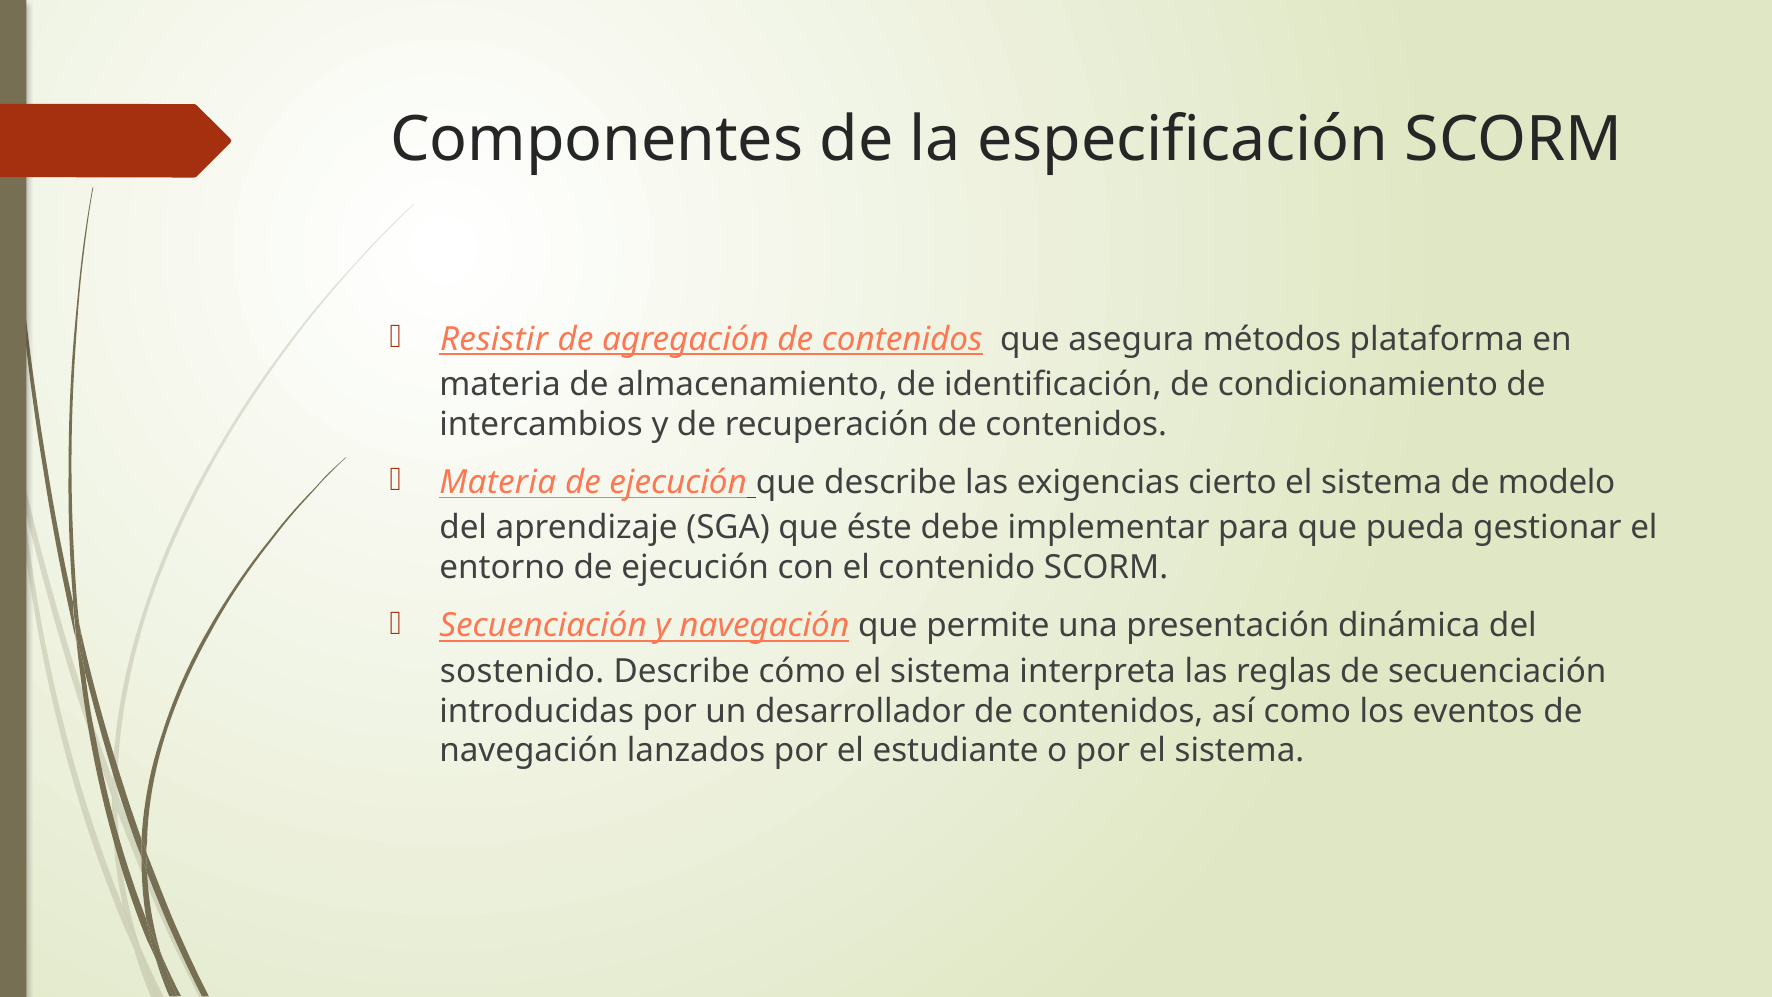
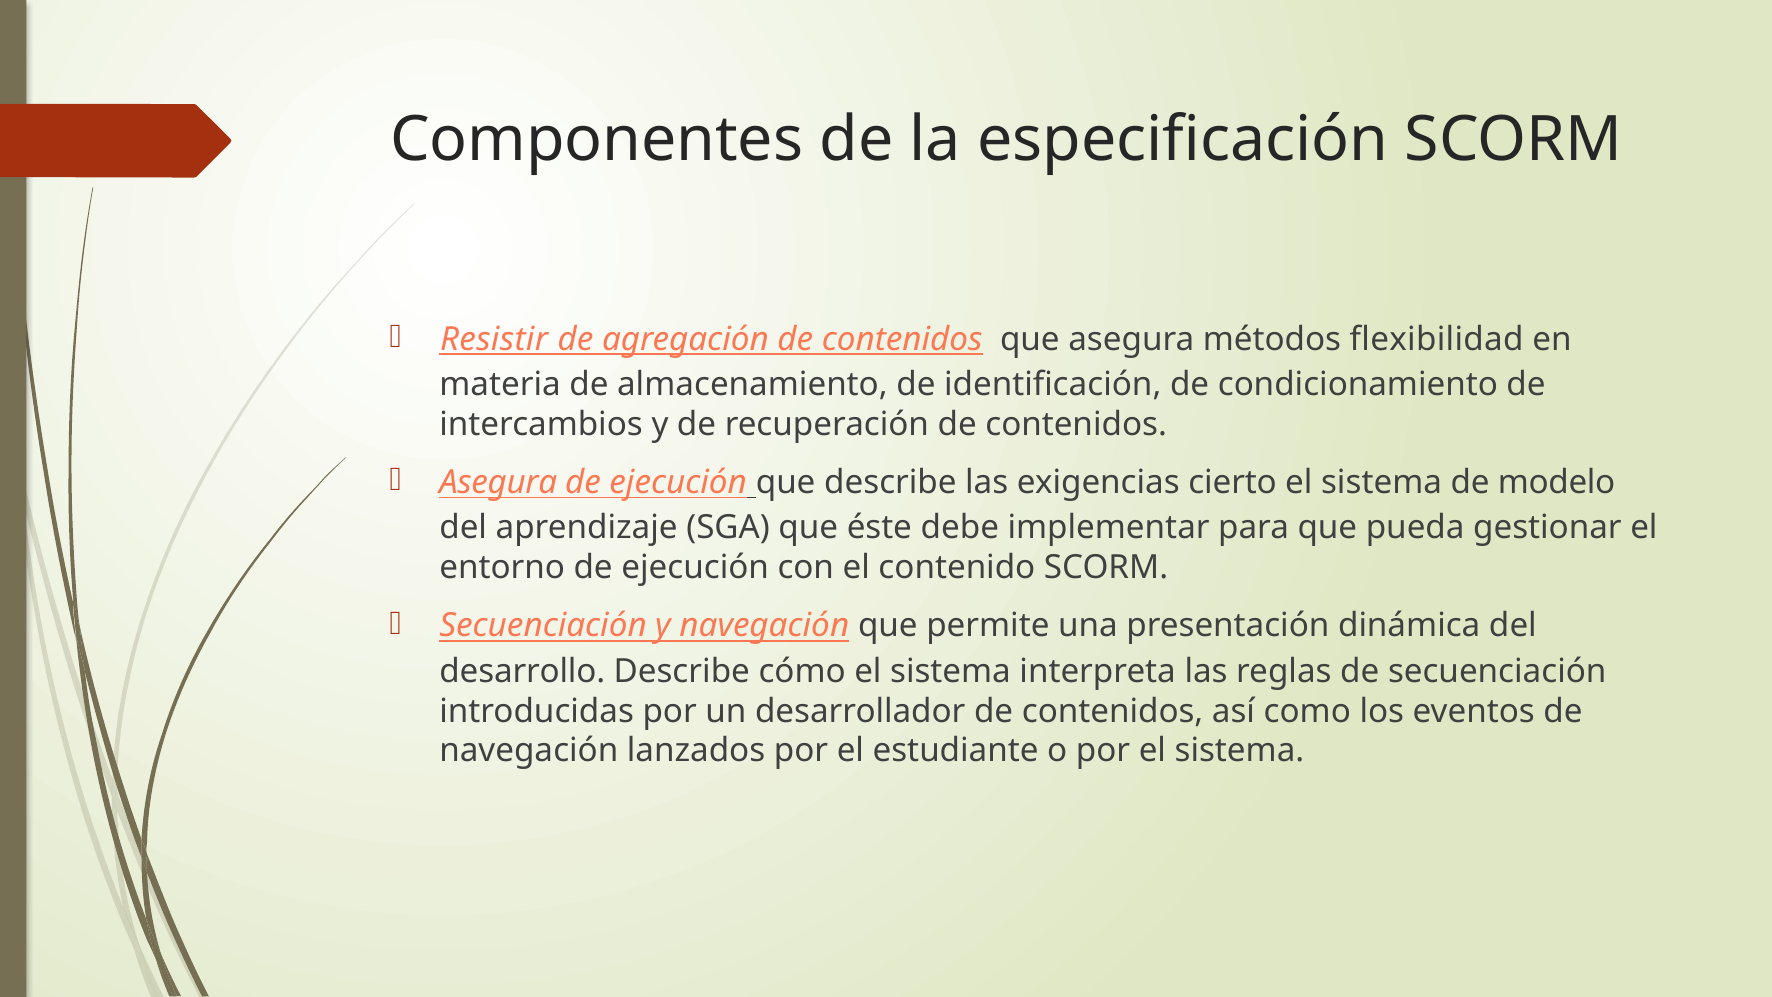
plataforma: plataforma -> flexibilidad
Materia at (498, 482): Materia -> Asegura
sostenido: sostenido -> desarrollo
